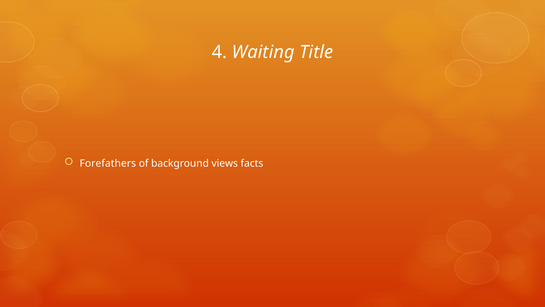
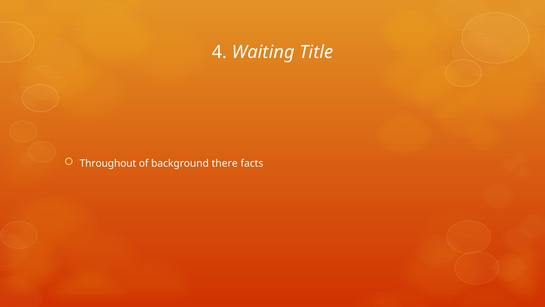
Forefathers: Forefathers -> Throughout
views: views -> there
